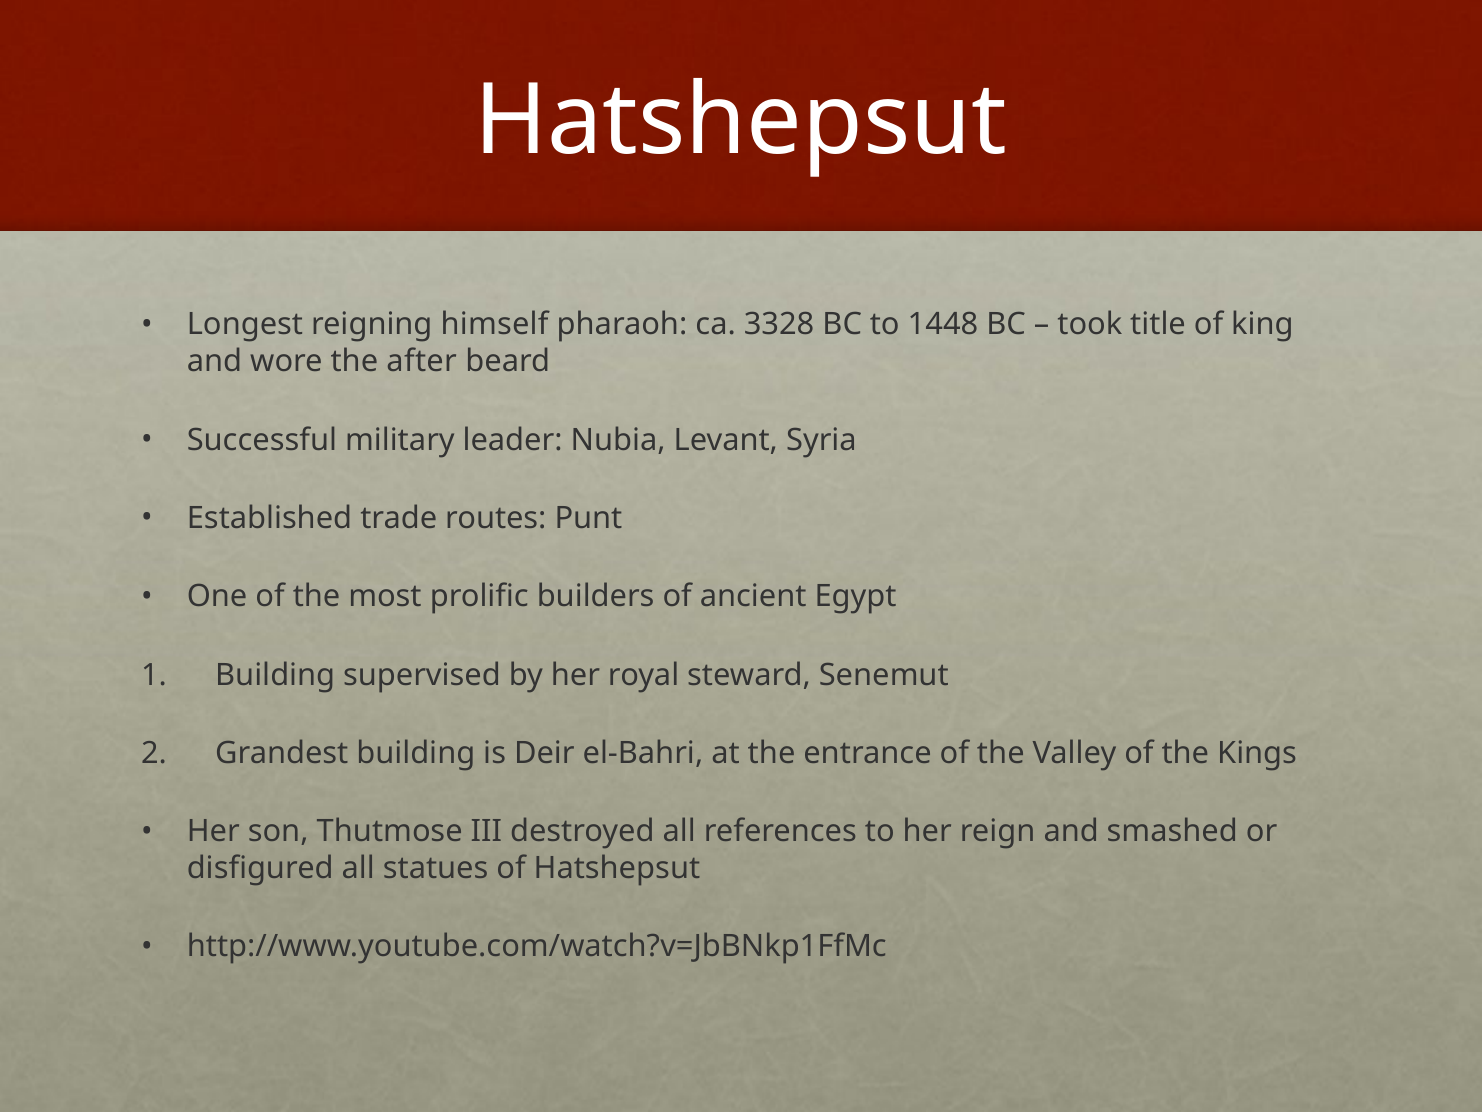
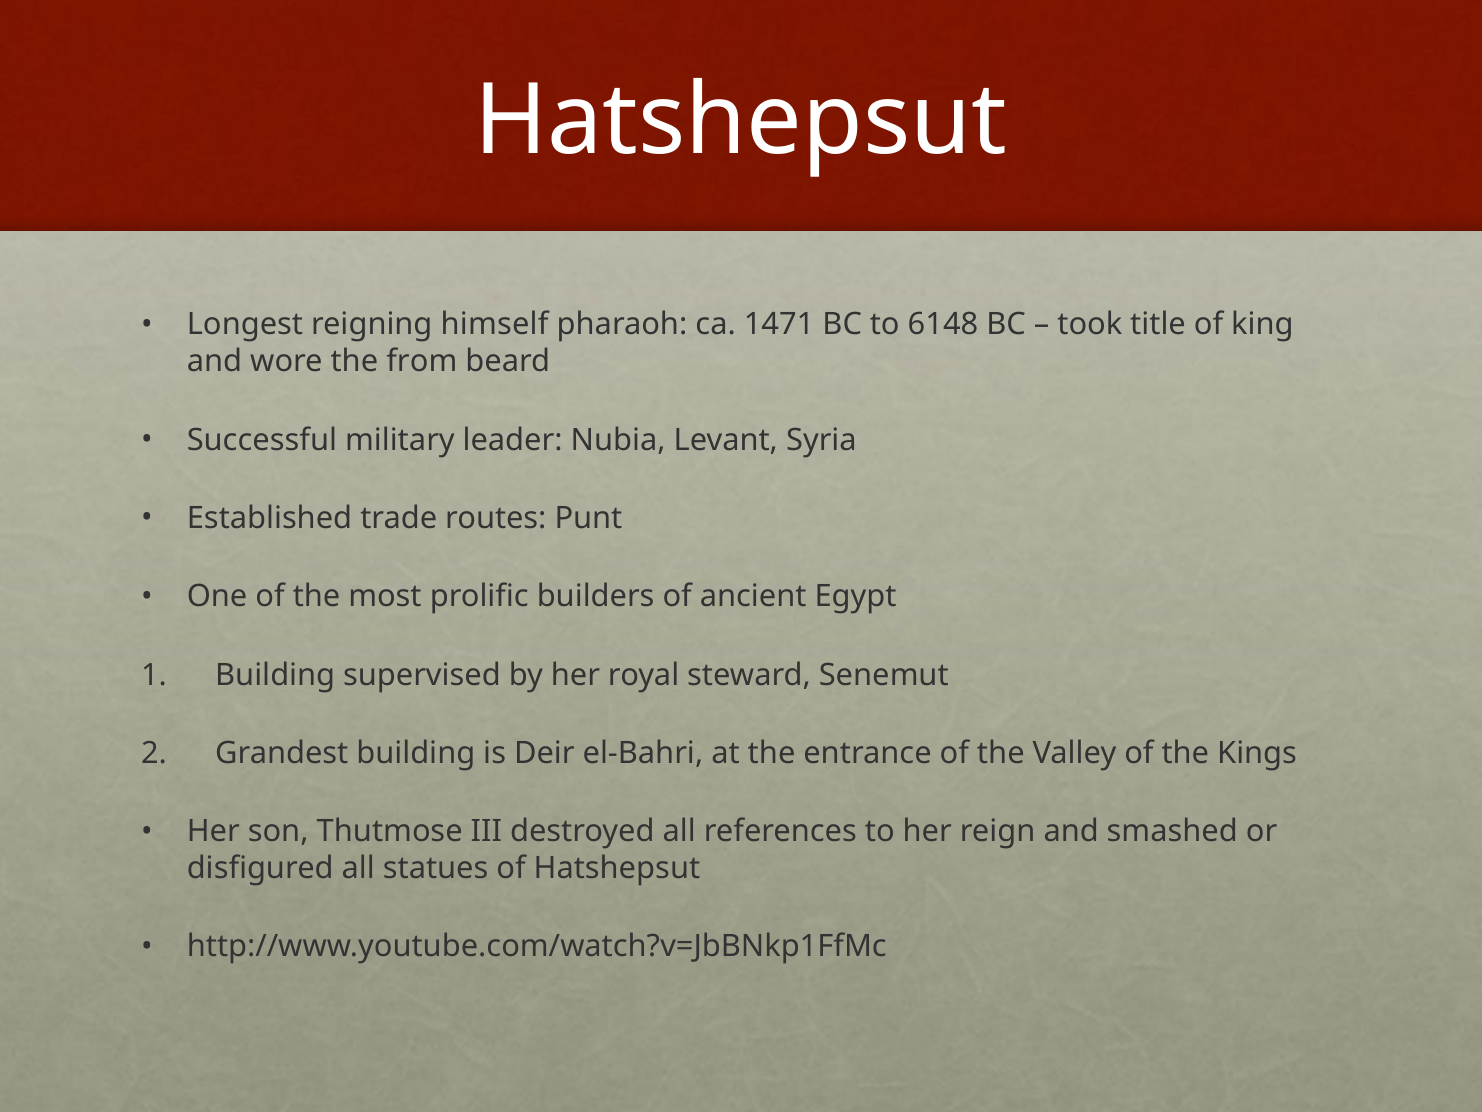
3328: 3328 -> 1471
1448: 1448 -> 6148
after: after -> from
